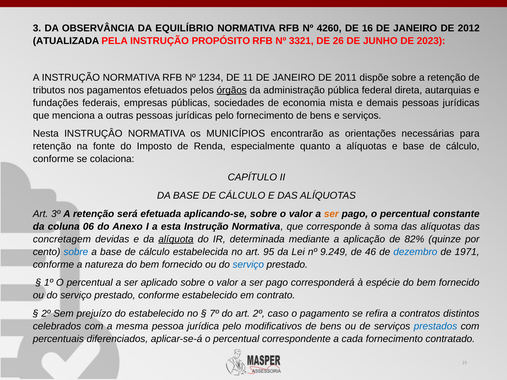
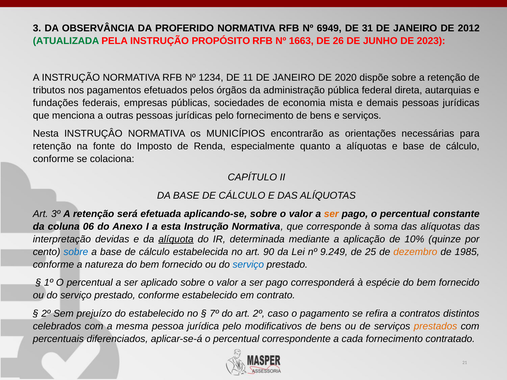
EQUILÍBRIO: EQUILÍBRIO -> PROFERIDO
4260: 4260 -> 6949
16: 16 -> 31
ATUALIZADA colour: black -> green
3321: 3321 -> 1663
2011: 2011 -> 2020
órgãos underline: present -> none
concretagem: concretagem -> interpretação
82%: 82% -> 10%
95: 95 -> 90
46: 46 -> 25
dezembro colour: blue -> orange
1971: 1971 -> 1985
prestados colour: blue -> orange
